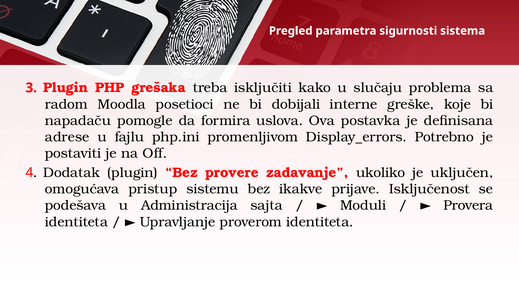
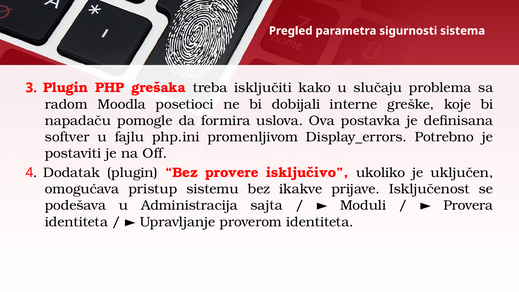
adrese: adrese -> softver
zadavanje: zadavanje -> isključivo
